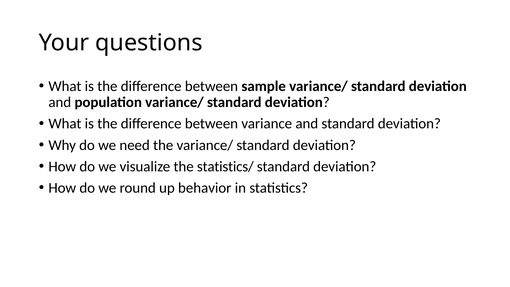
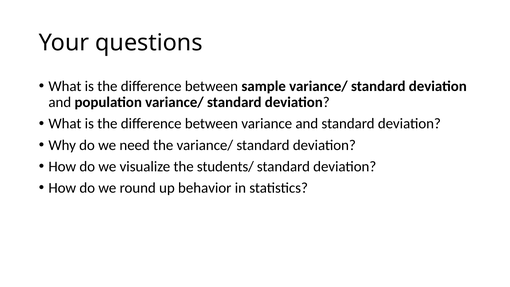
statistics/: statistics/ -> students/
